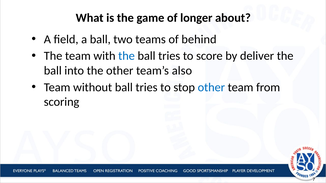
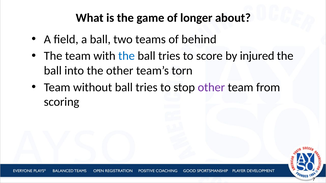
deliver: deliver -> injured
also: also -> torn
other at (211, 87) colour: blue -> purple
